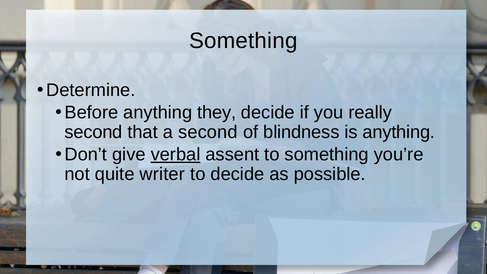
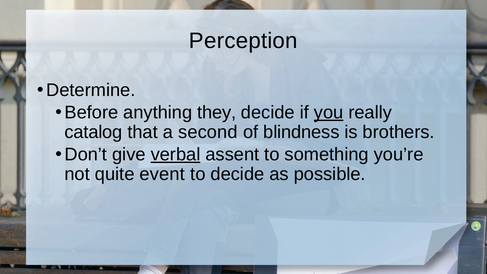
Something at (243, 41): Something -> Perception
you underline: none -> present
second at (94, 132): second -> catalog
is anything: anything -> brothers
writer: writer -> event
